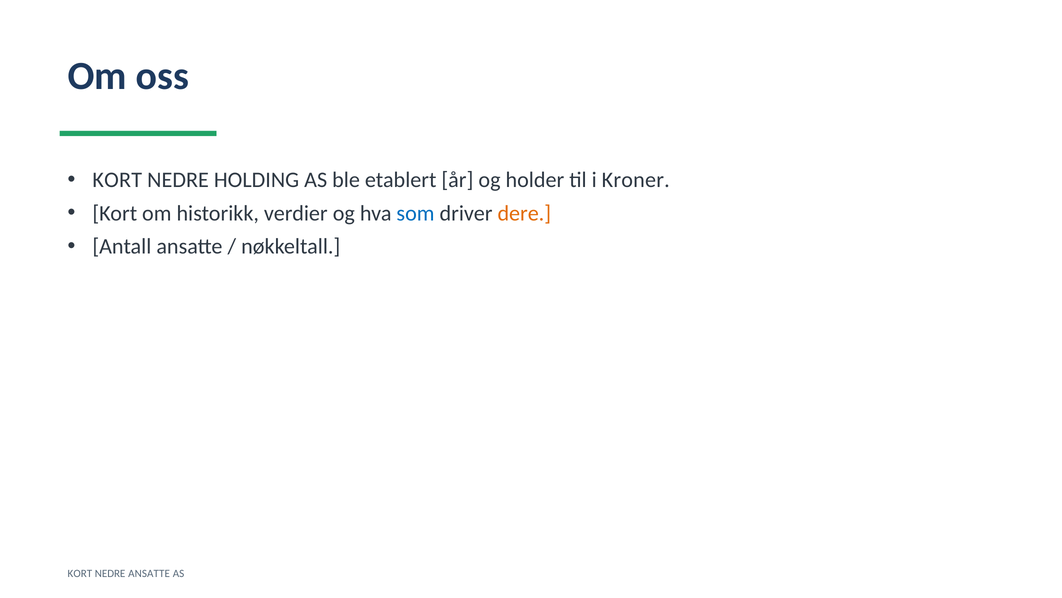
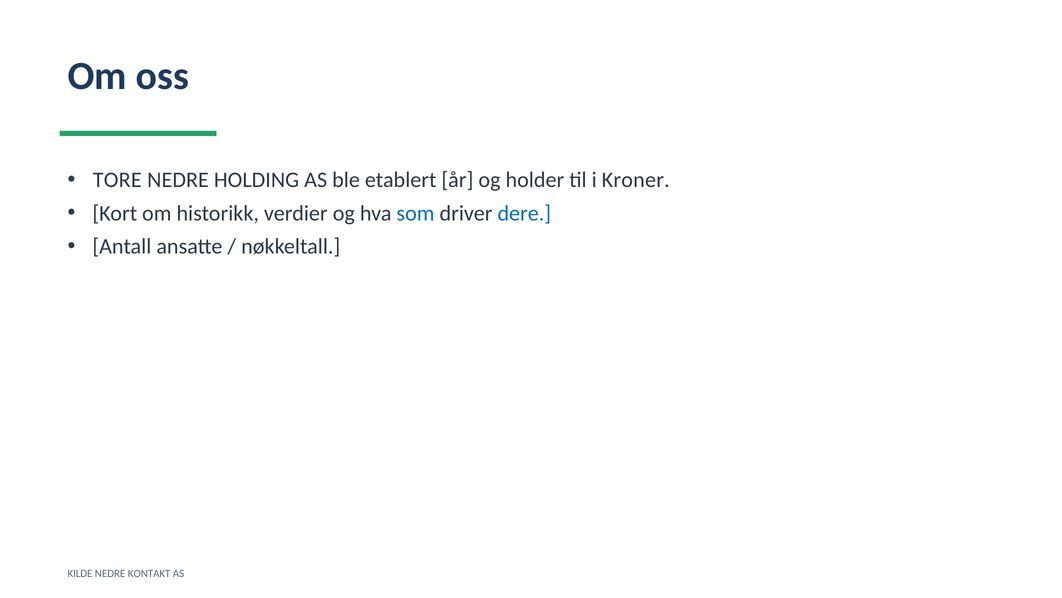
KORT at (117, 180): KORT -> TORE
dere colour: orange -> blue
KORT at (80, 573): KORT -> KILDE
NEDRE ANSATTE: ANSATTE -> KONTAKT
